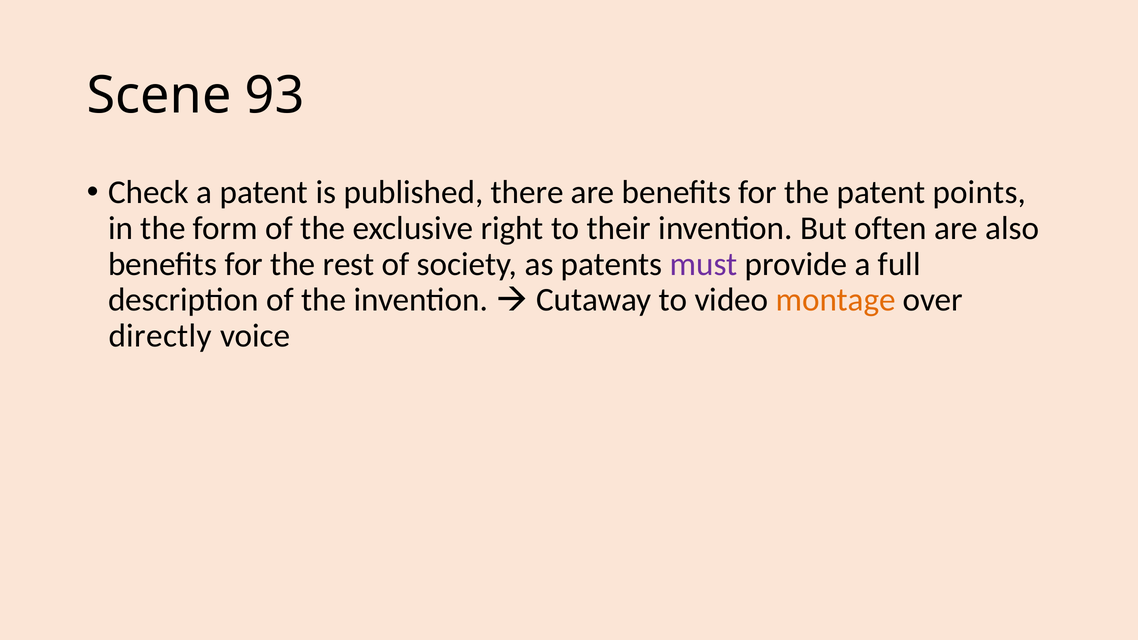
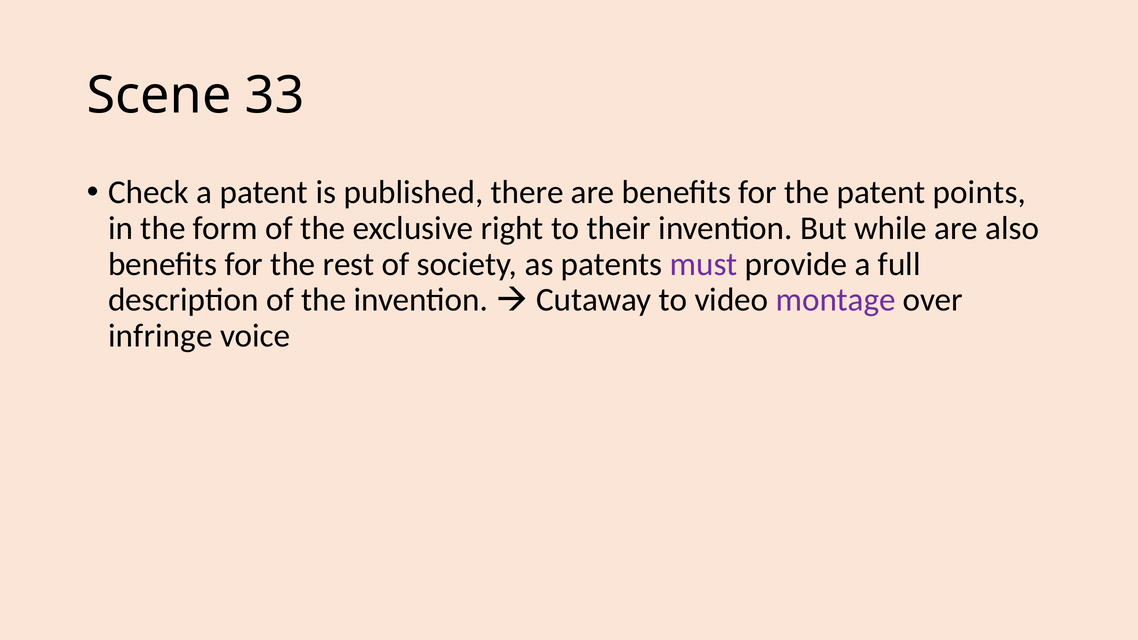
93: 93 -> 33
often: often -> while
montage colour: orange -> purple
directly: directly -> infringe
